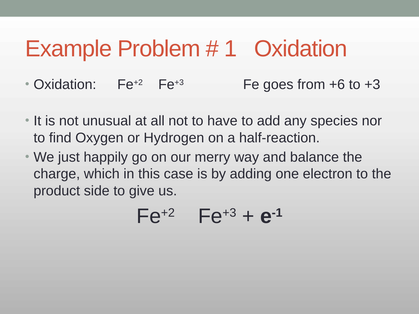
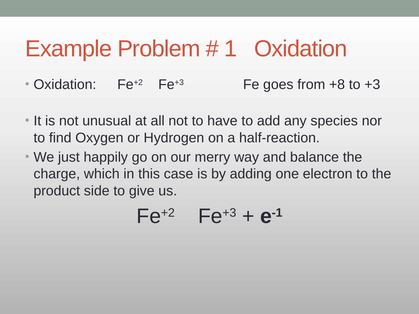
+6: +6 -> +8
